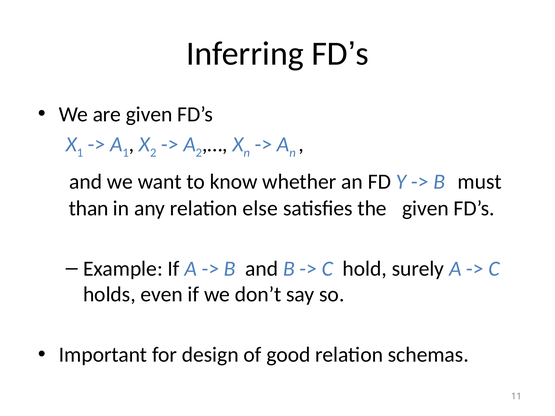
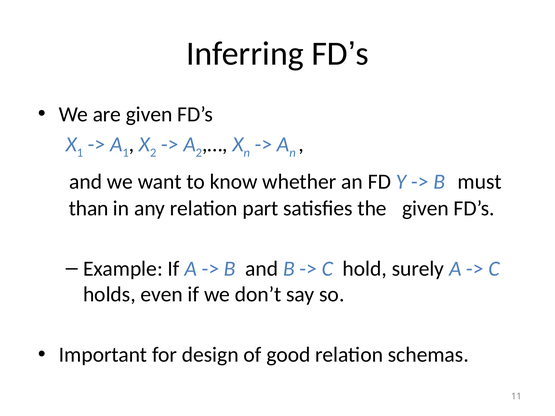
else: else -> part
